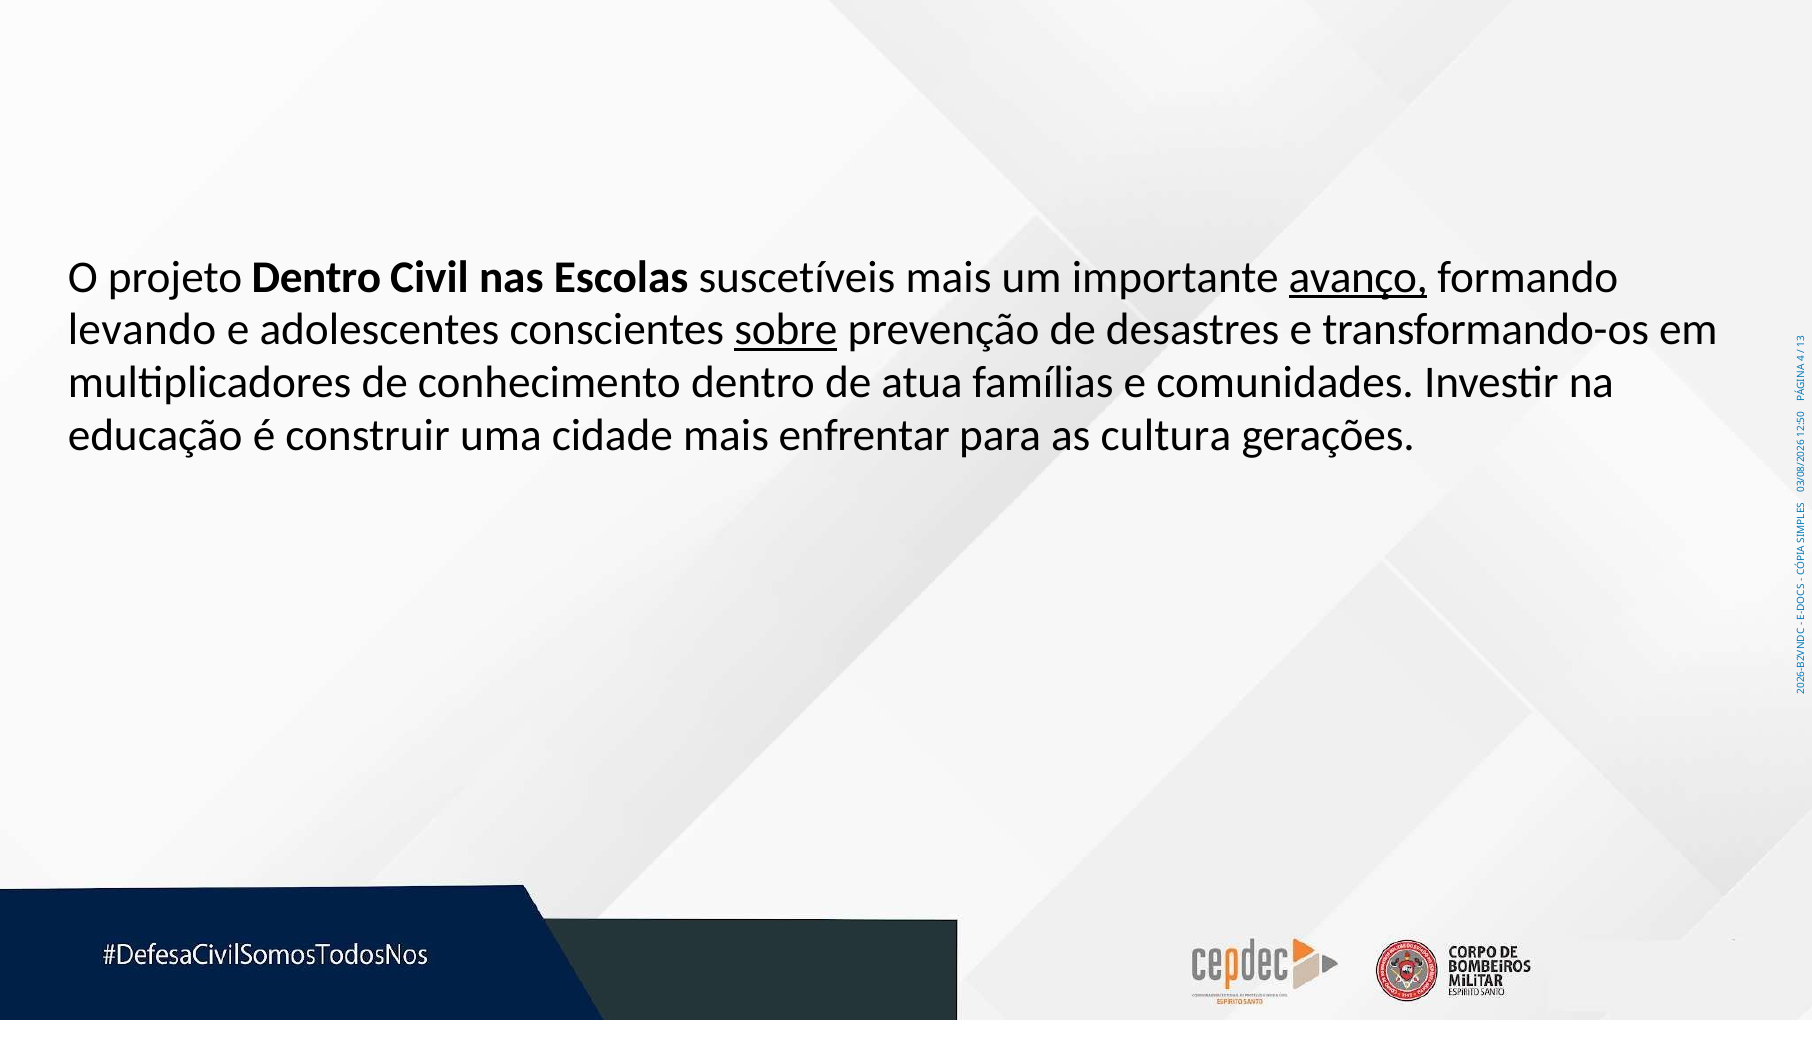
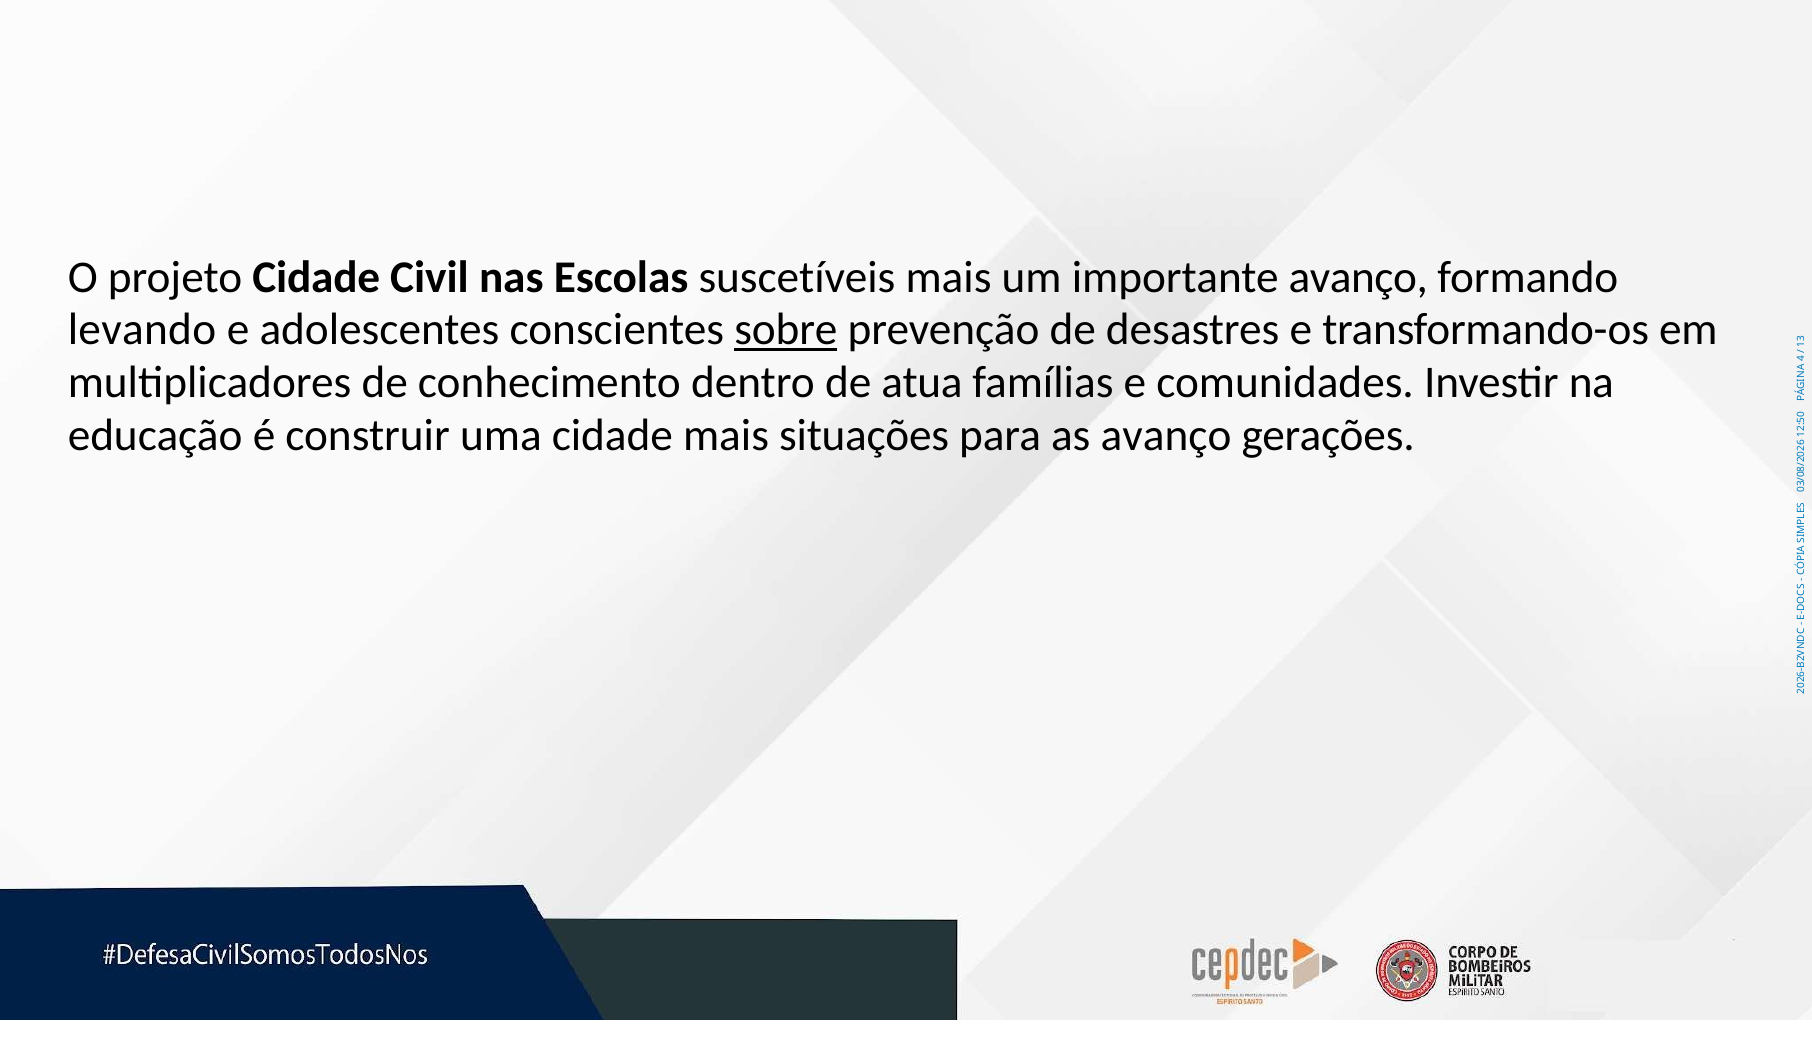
projeto Dentro: Dentro -> Cidade
avanço at (1358, 277) underline: present -> none
enfrentar: enfrentar -> situações
as cultura: cultura -> avanço
